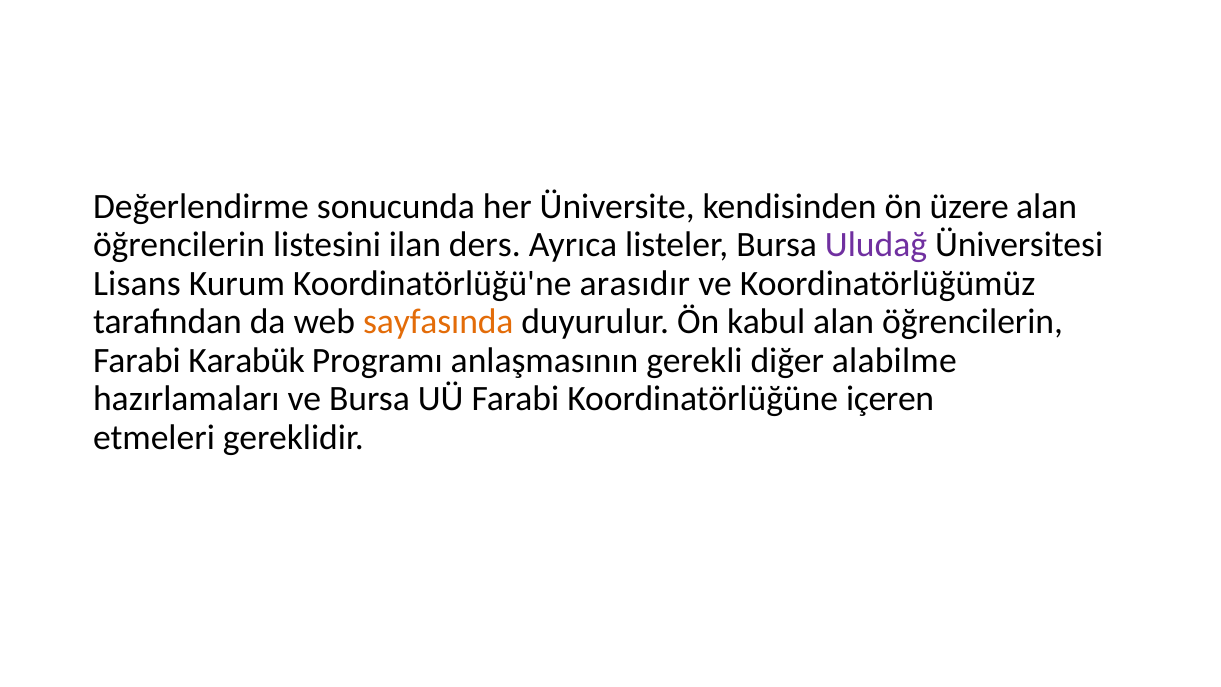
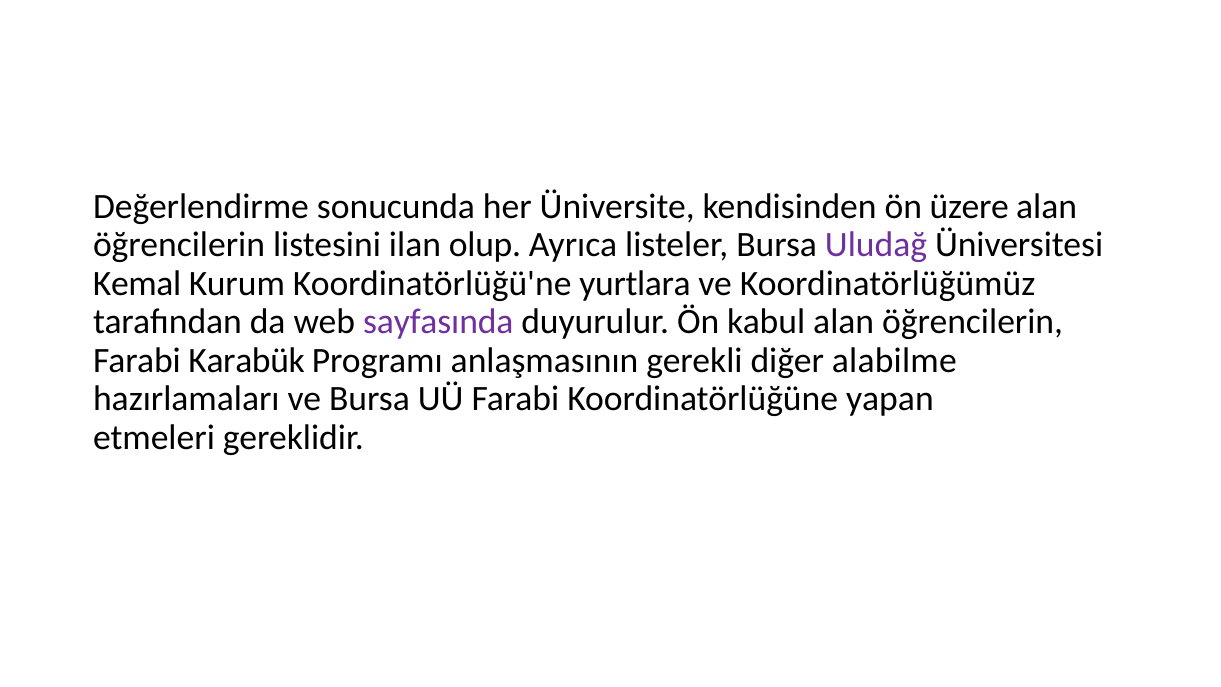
ders: ders -> olup
Lisans: Lisans -> Kemal
arasıdır: arasıdır -> yurtlara
sayfasında colour: orange -> purple
içeren: içeren -> yapan
